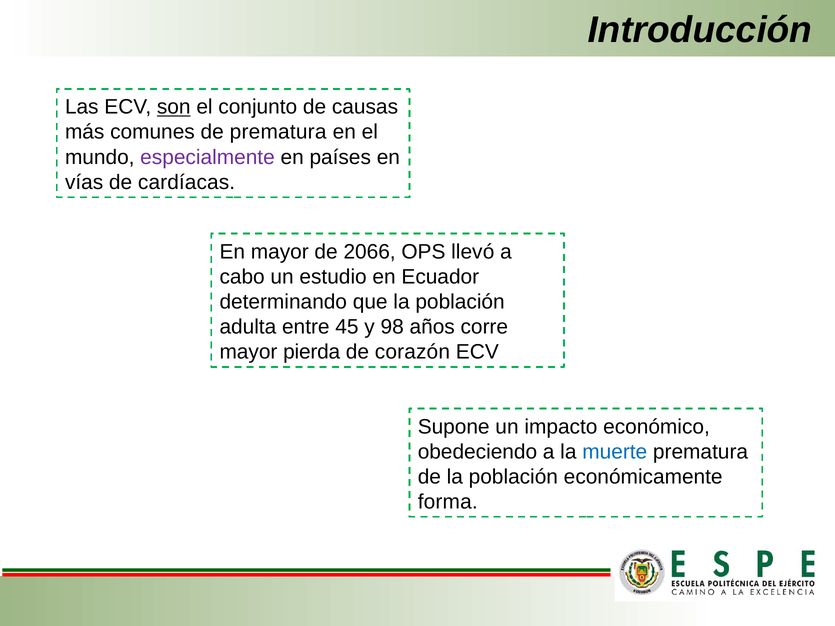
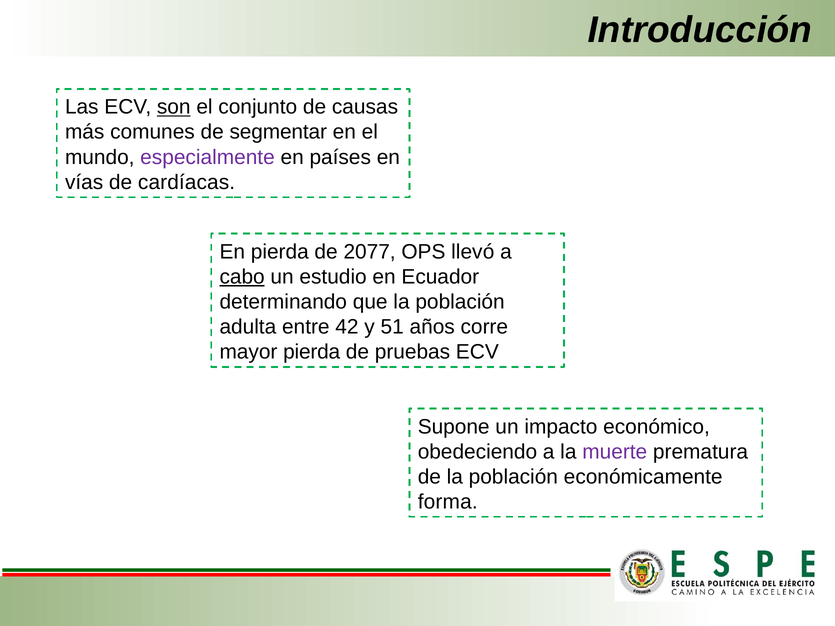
de prematura: prematura -> segmentar
En mayor: mayor -> pierda
2066: 2066 -> 2077
cabo underline: none -> present
45: 45 -> 42
98: 98 -> 51
corazón: corazón -> pruebas
muerte colour: blue -> purple
